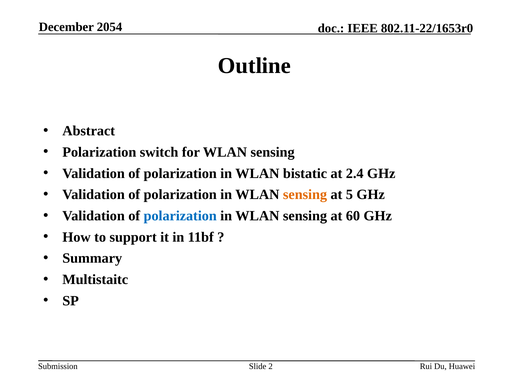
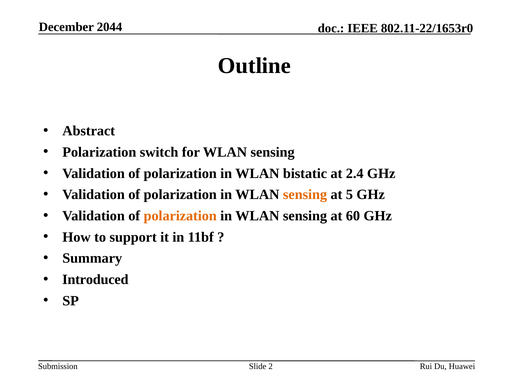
2054: 2054 -> 2044
polarization at (180, 216) colour: blue -> orange
Multistaitc: Multistaitc -> Introduced
